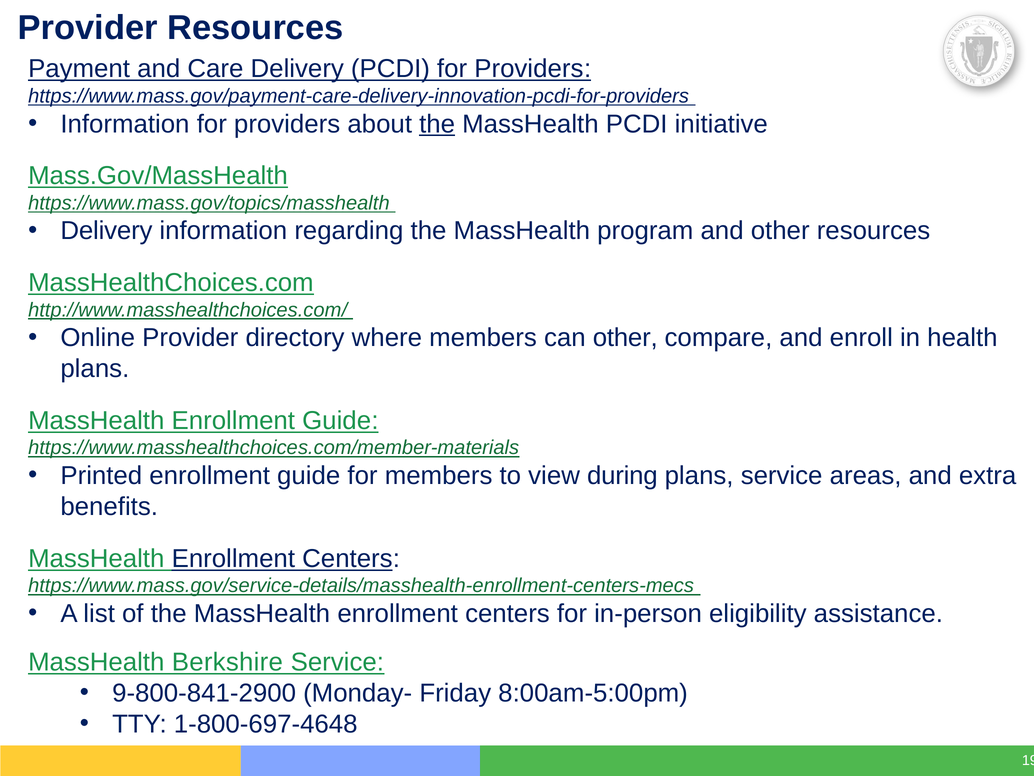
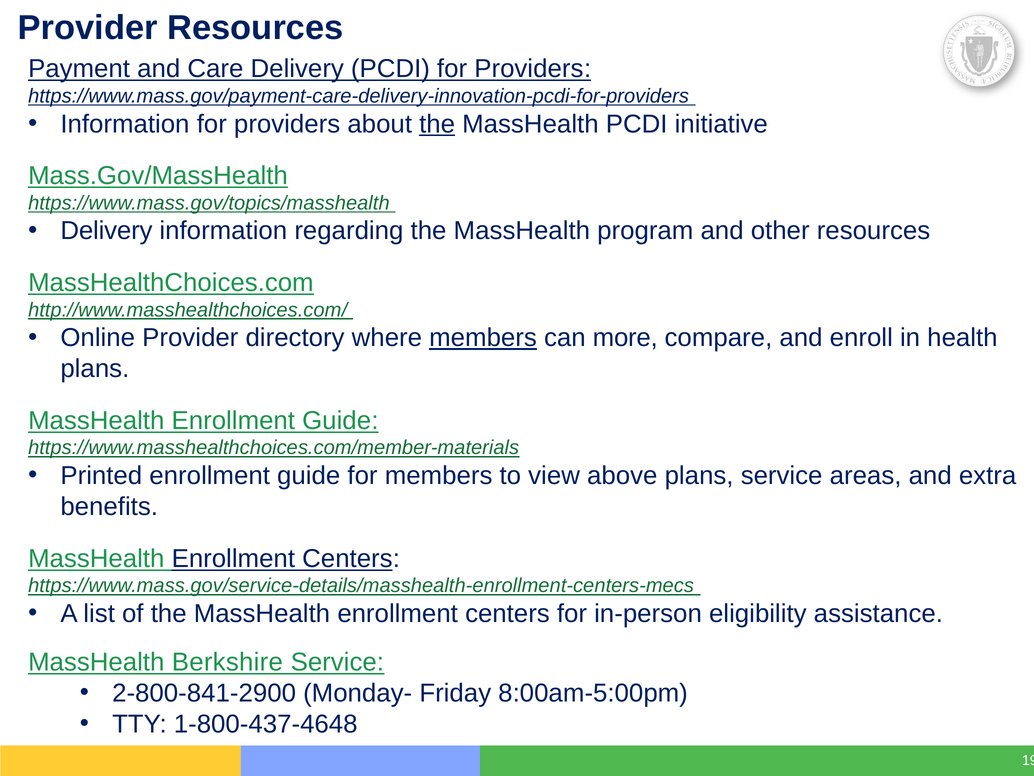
members at (483, 338) underline: none -> present
can other: other -> more
during: during -> above
9-800-841-2900: 9-800-841-2900 -> 2-800-841-2900
1-800-697-4648: 1-800-697-4648 -> 1-800-437-4648
